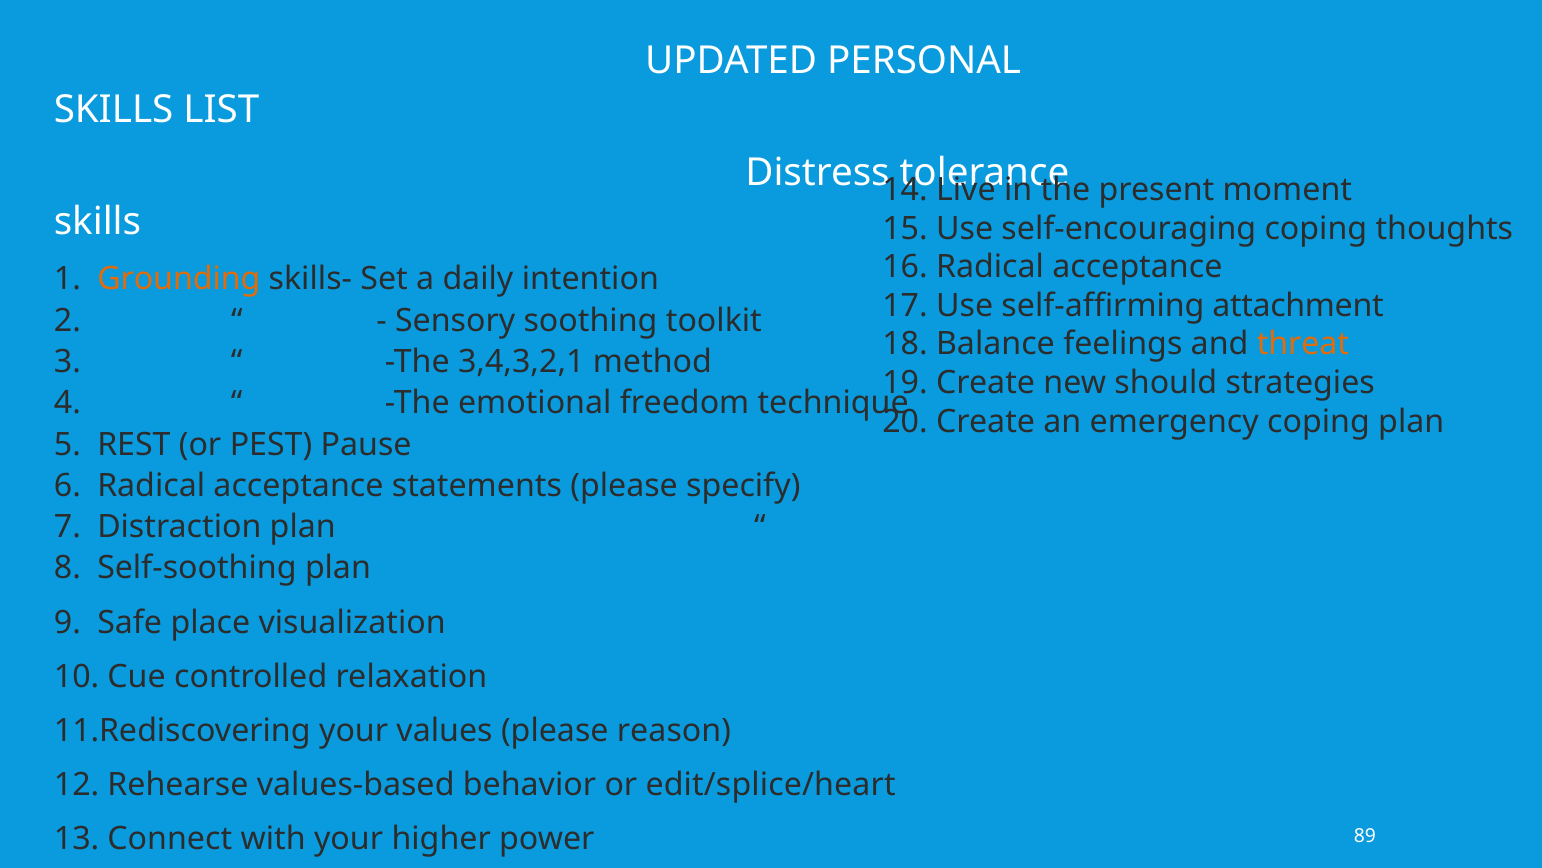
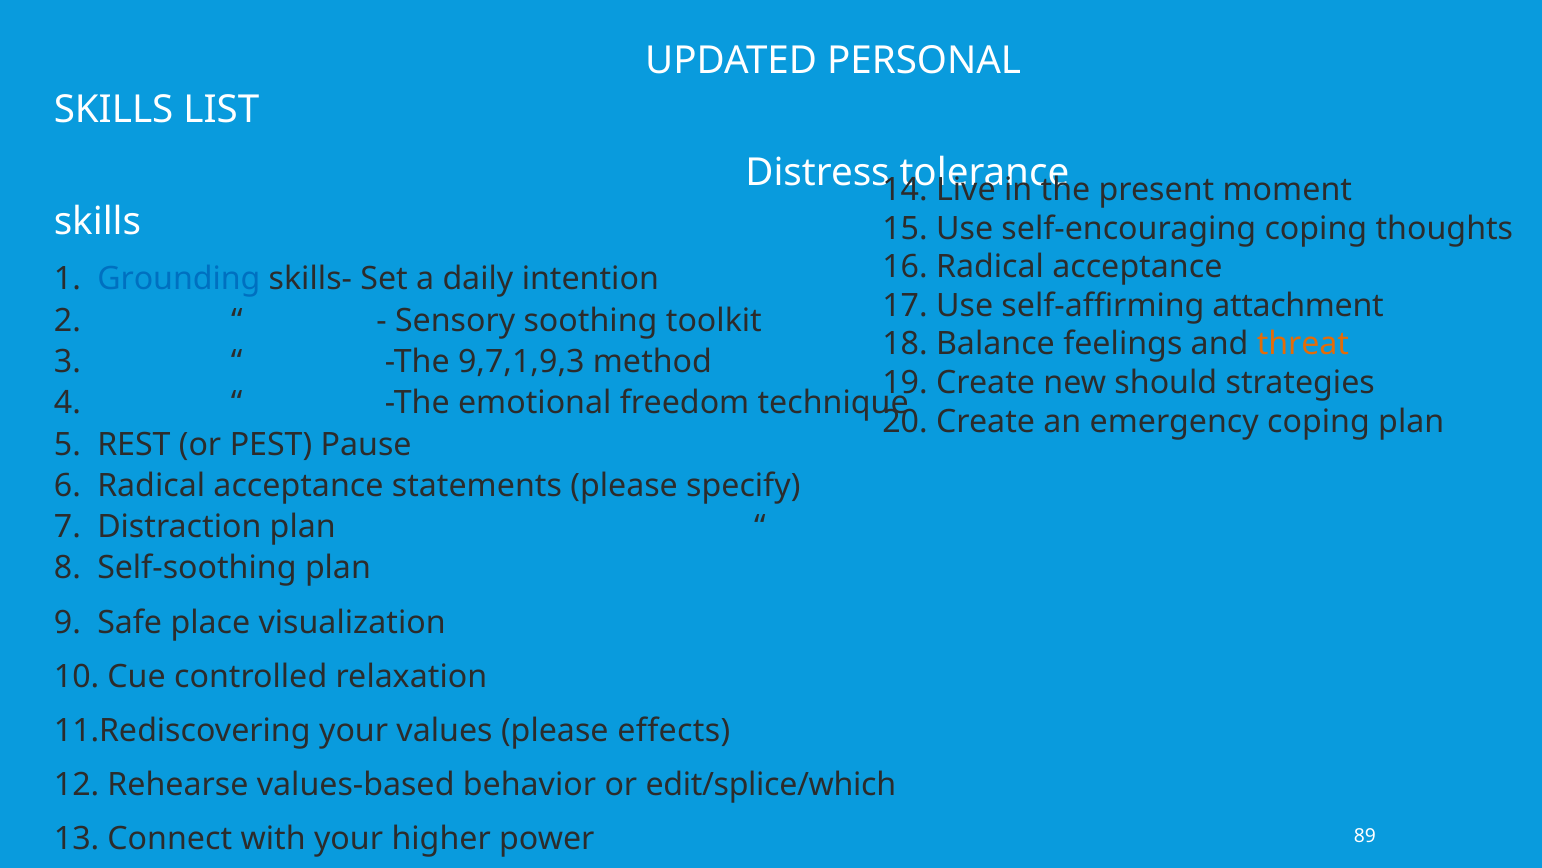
Grounding colour: orange -> blue
3,4,3,2,1: 3,4,3,2,1 -> 9,7,1,9,3
reason: reason -> effects
edit/splice/heart: edit/splice/heart -> edit/splice/which
